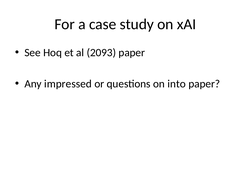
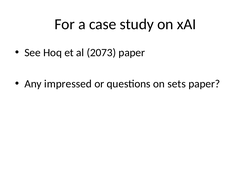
2093: 2093 -> 2073
into: into -> sets
